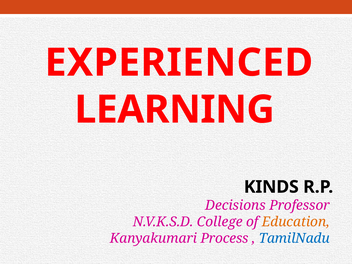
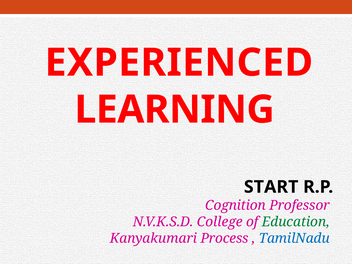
KINDS: KINDS -> START
Decisions: Decisions -> Cognition
Education colour: orange -> green
